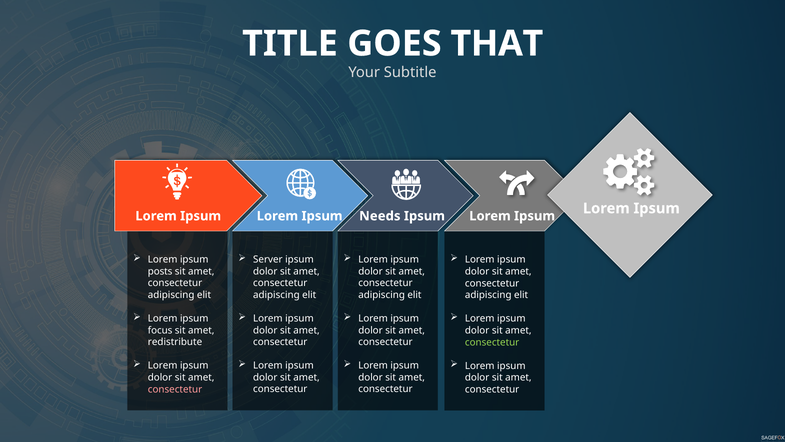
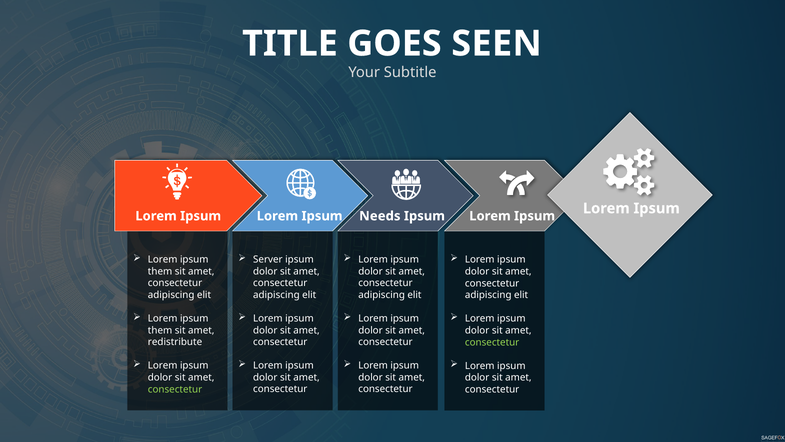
THAT: THAT -> SEEN
posts at (160, 271): posts -> them
focus at (160, 330): focus -> them
consectetur at (175, 389) colour: pink -> light green
